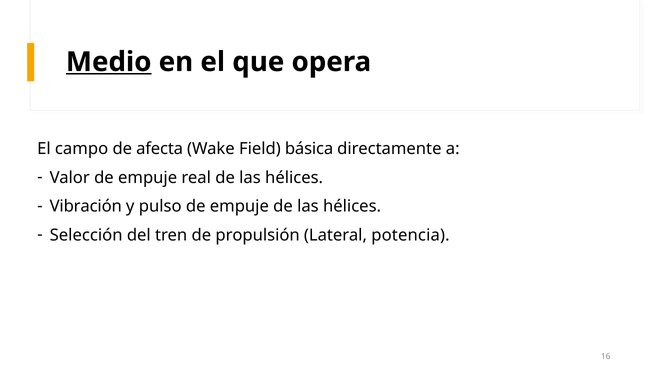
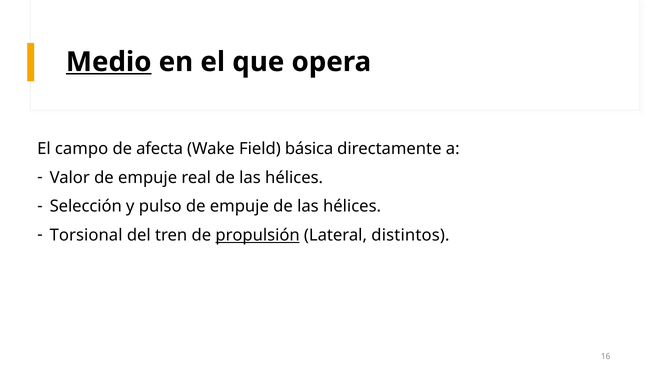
Vibración: Vibración -> Selección
Selección: Selección -> Torsional
propulsión underline: none -> present
potencia: potencia -> distintos
